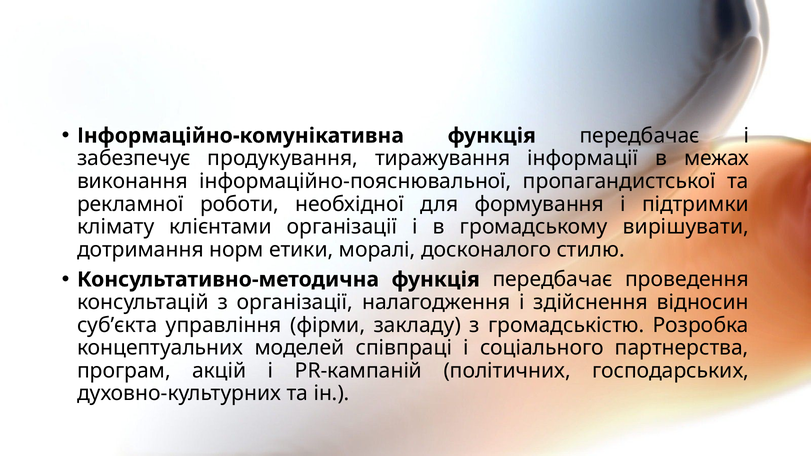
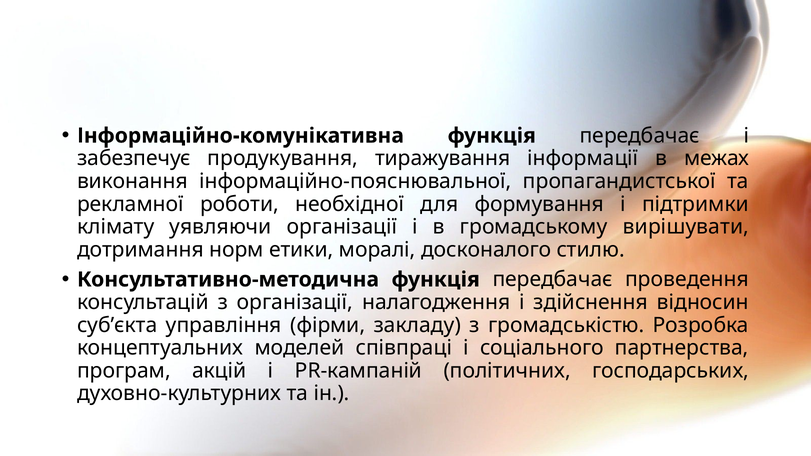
клієнтами: клієнтами -> уявляючи
